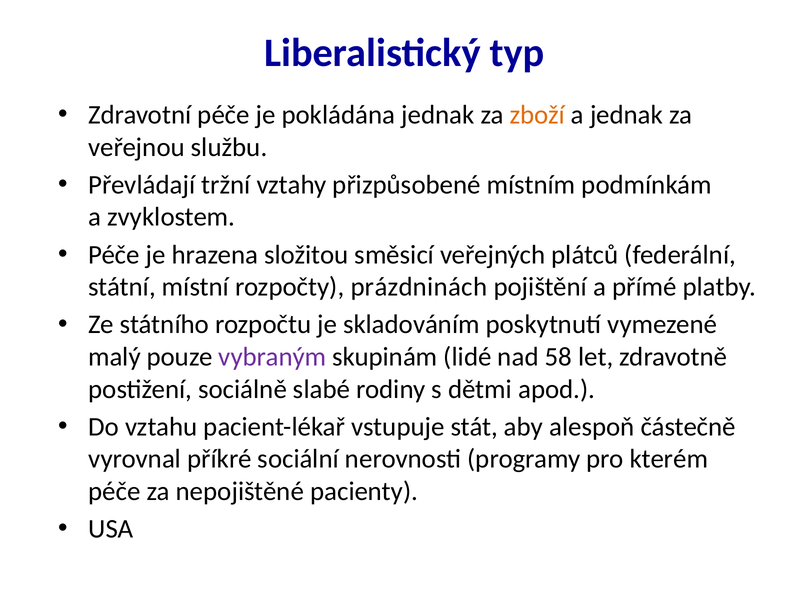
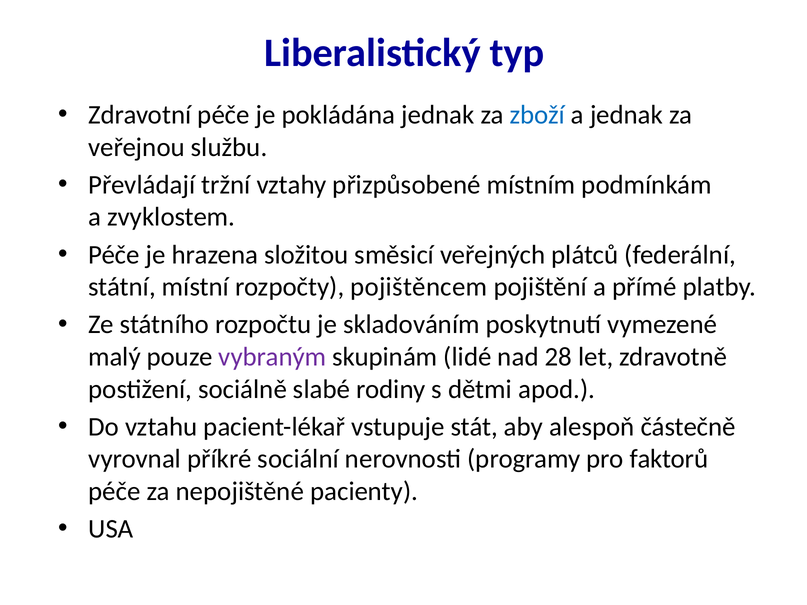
zboží colour: orange -> blue
prázdninách: prázdninách -> pojištěncem
58: 58 -> 28
kterém: kterém -> faktorů
